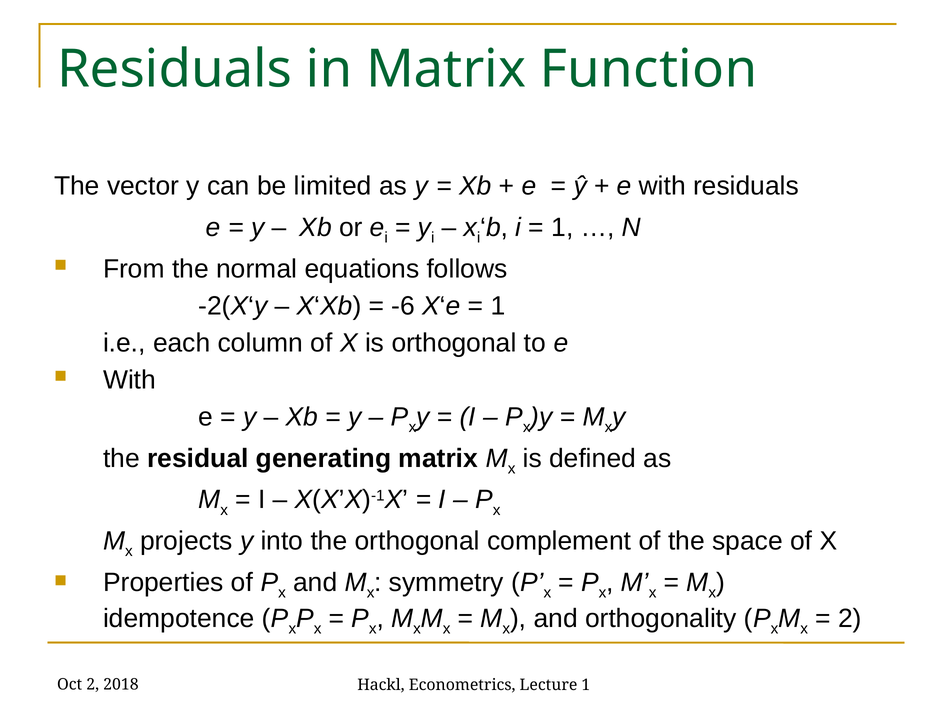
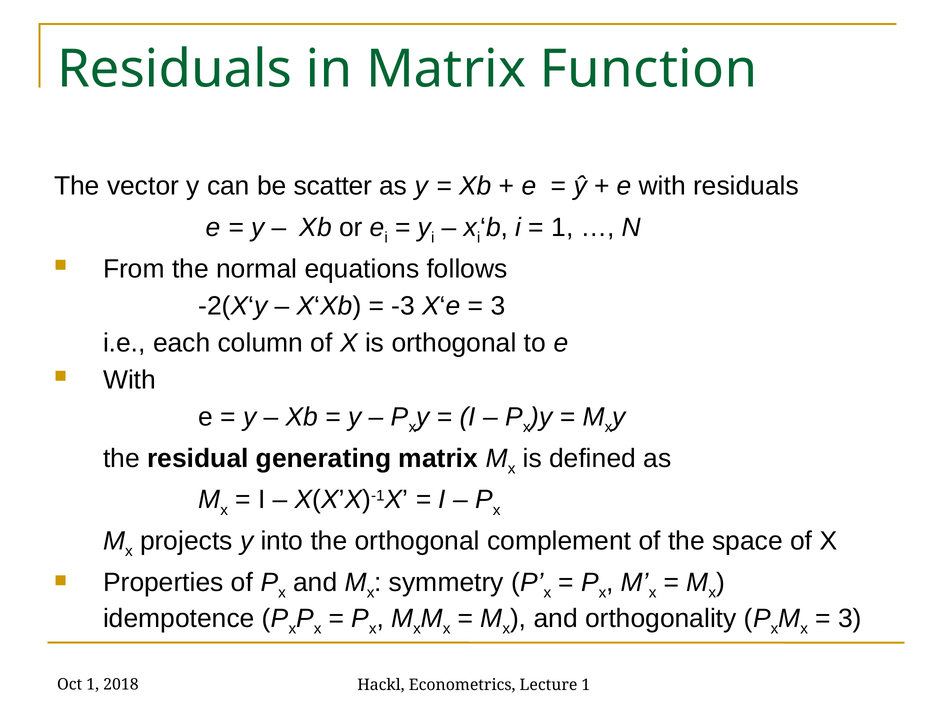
limited: limited -> scatter
-6: -6 -> -3
1 at (498, 306): 1 -> 3
2 at (850, 619): 2 -> 3
Oct 2: 2 -> 1
